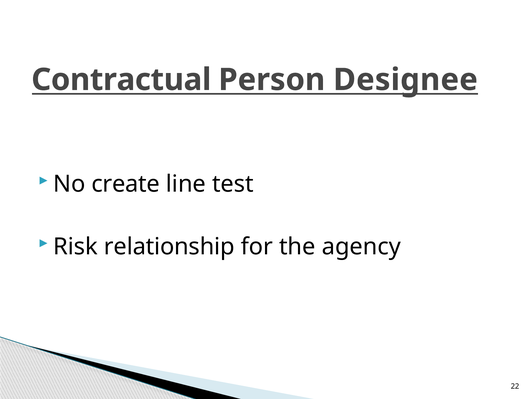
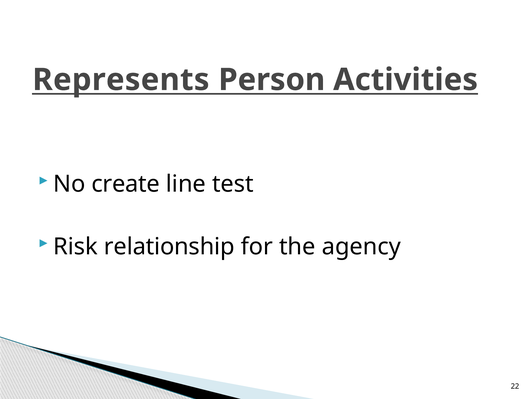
Contractual: Contractual -> Represents
Designee: Designee -> Activities
